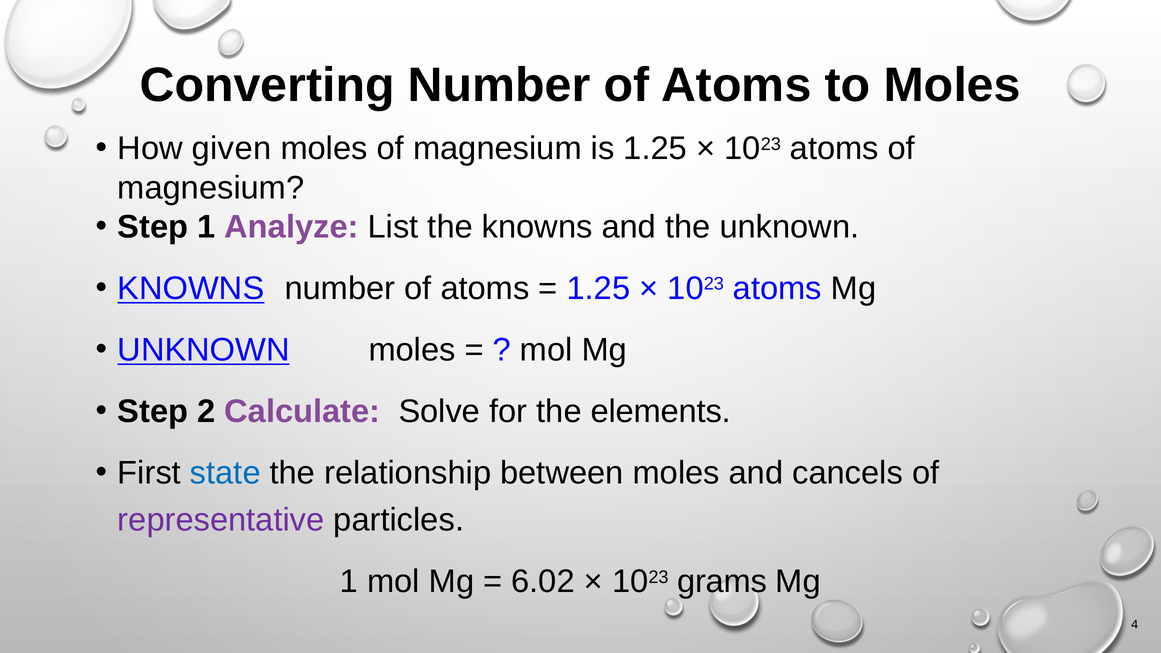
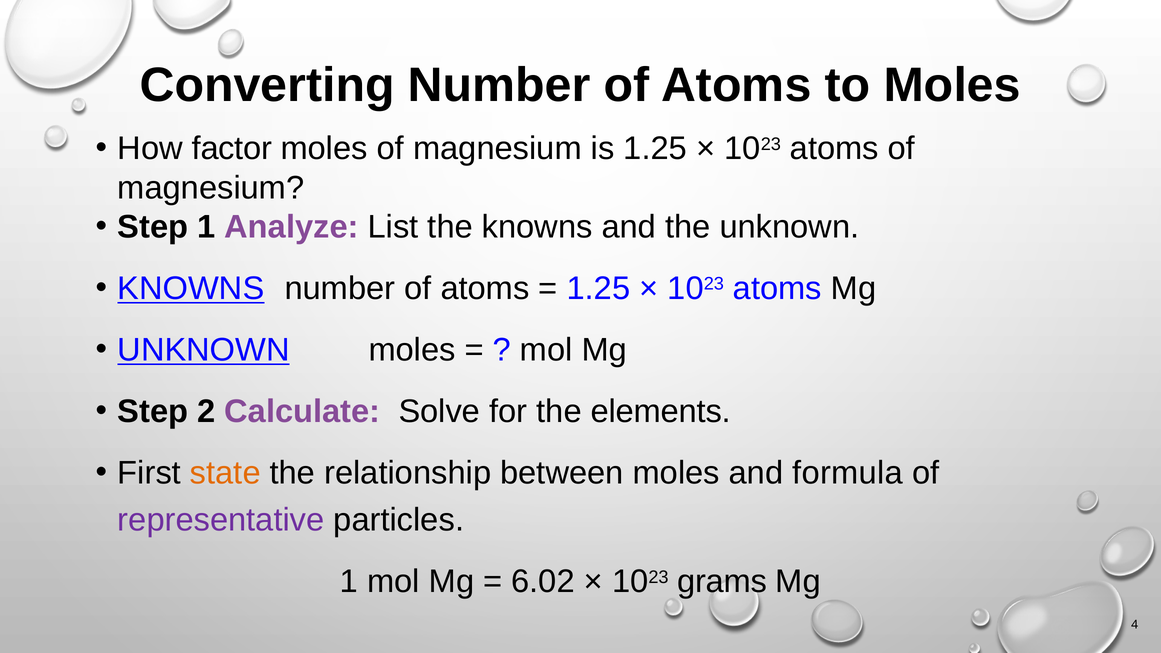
given: given -> factor
state colour: blue -> orange
cancels: cancels -> formula
